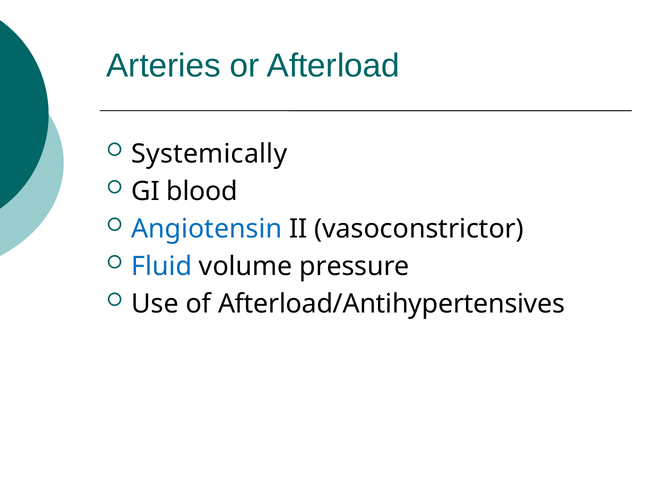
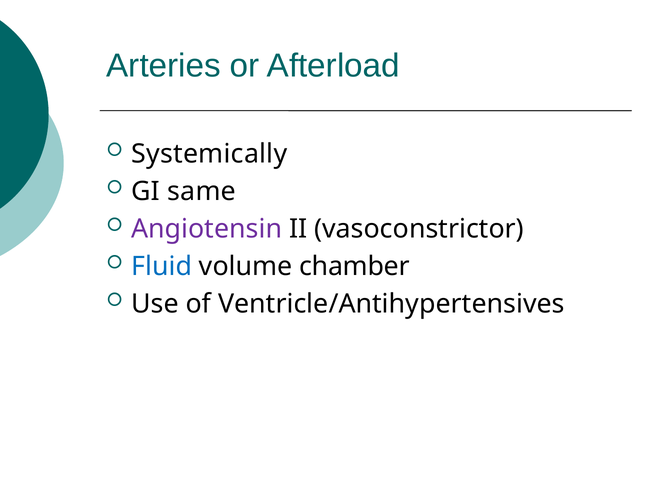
blood: blood -> same
Angiotensin colour: blue -> purple
pressure: pressure -> chamber
Afterload/Antihypertensives: Afterload/Antihypertensives -> Ventricle/Antihypertensives
